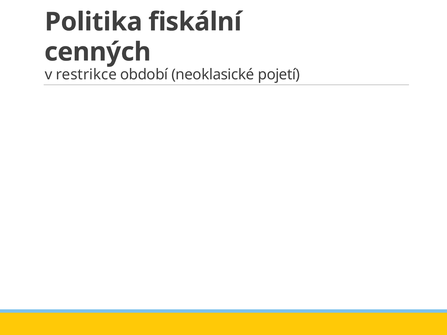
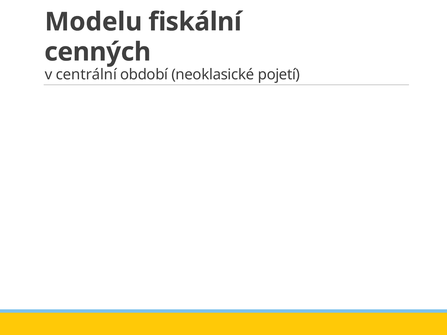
Politika: Politika -> Modelu
restrikce: restrikce -> centrální
